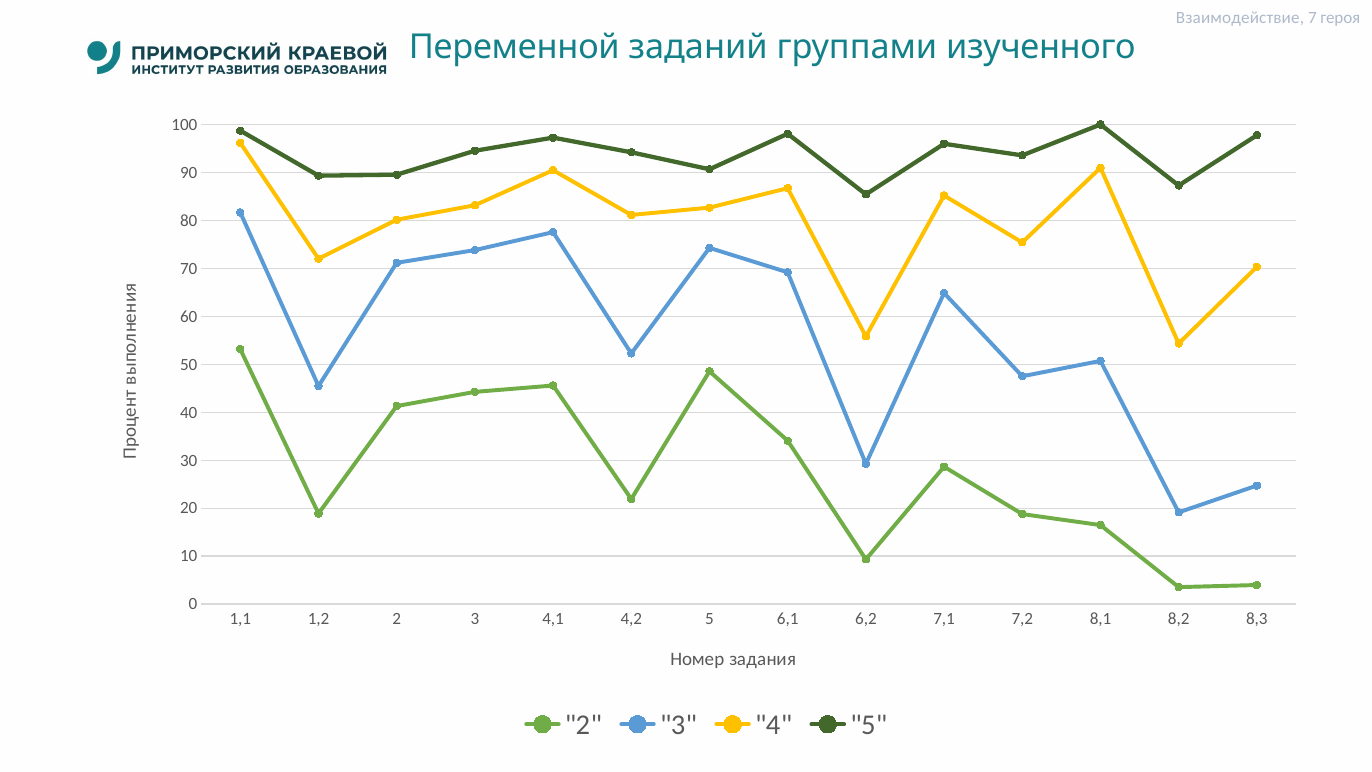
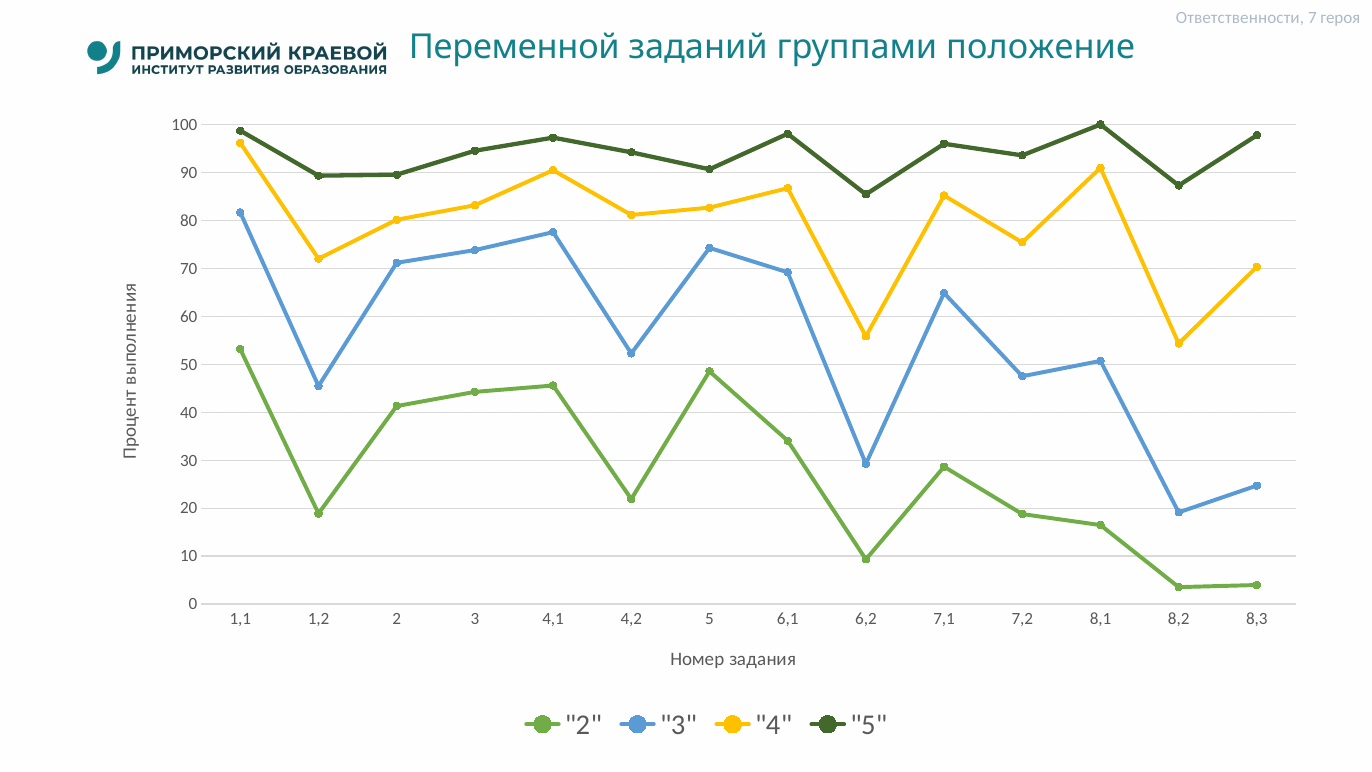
Взаимодействие: Взаимодействие -> Ответственности
изученного: изученного -> положение
